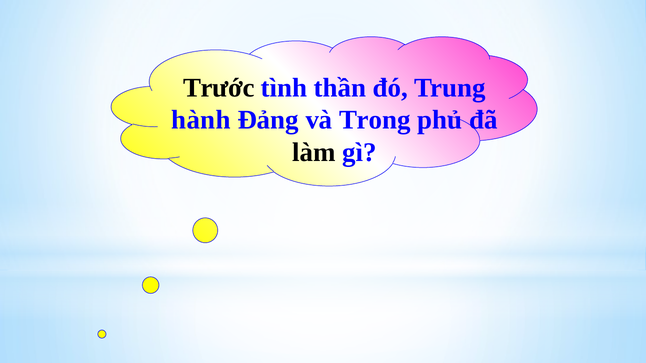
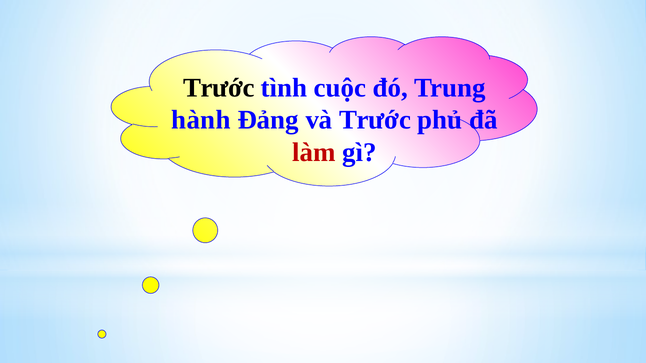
thần: thần -> cuộc
và Trong: Trong -> Trước
làm colour: black -> red
